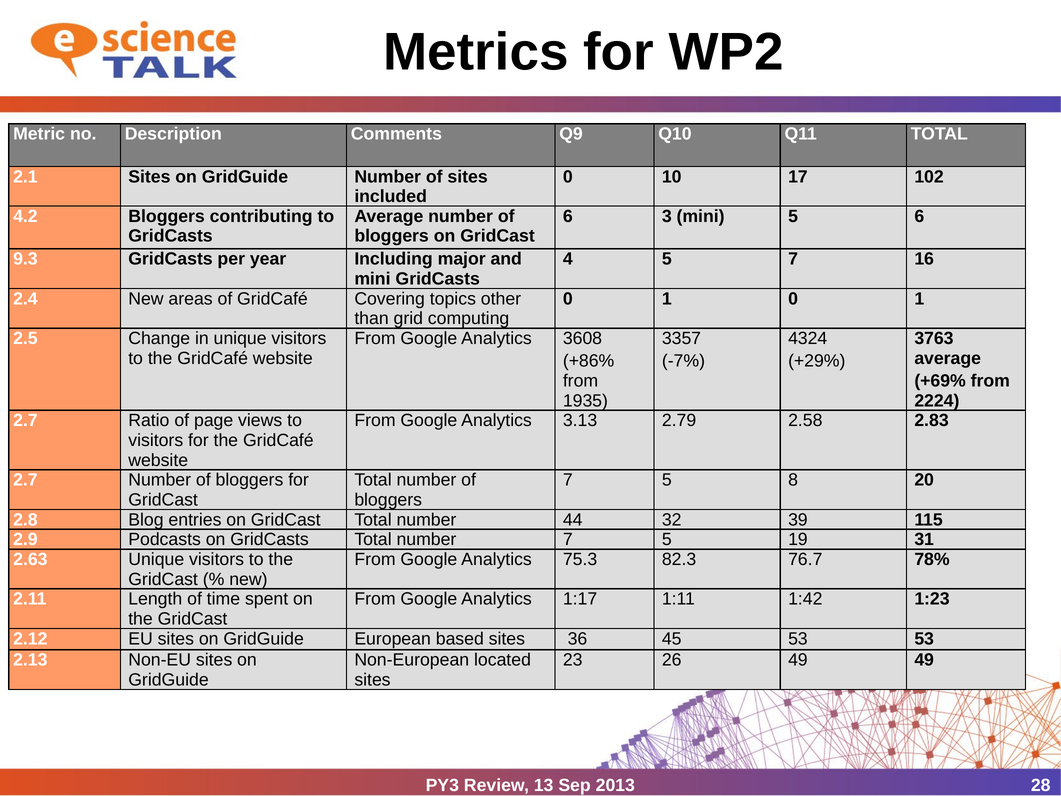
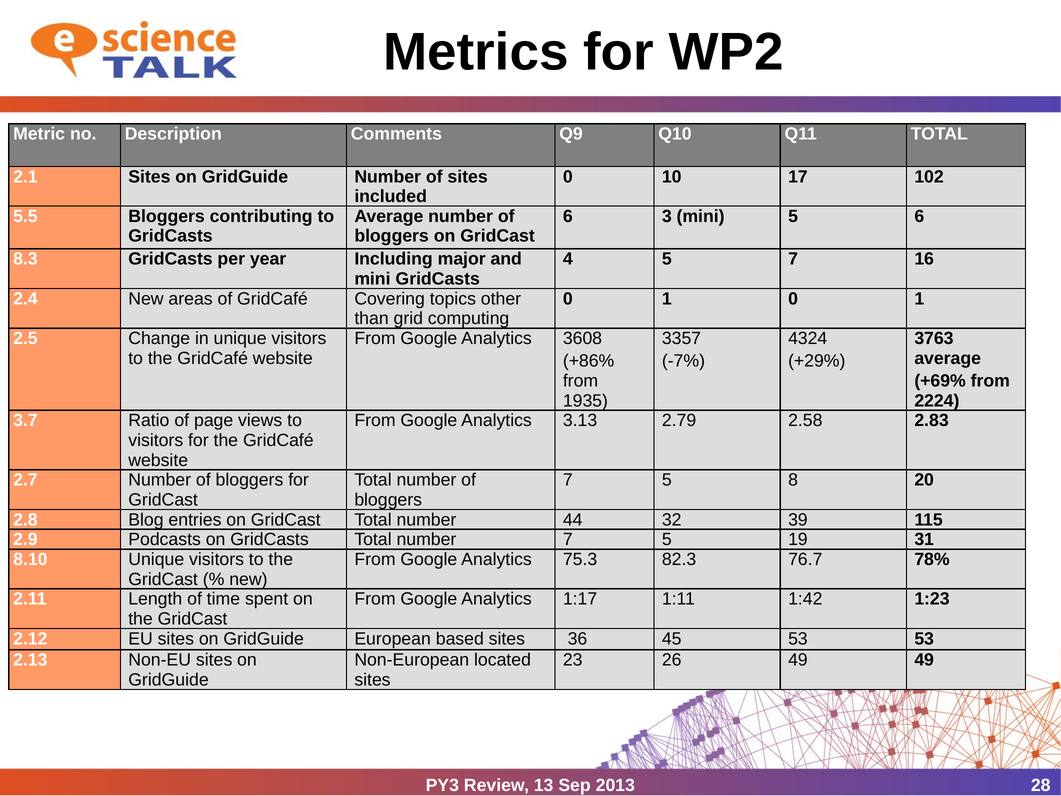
4.2: 4.2 -> 5.5
9.3: 9.3 -> 8.3
2.7 at (25, 420): 2.7 -> 3.7
2.63: 2.63 -> 8.10
